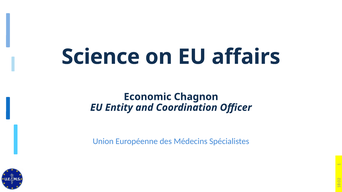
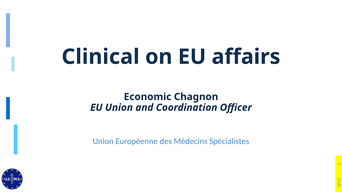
Science: Science -> Clinical
EU Entity: Entity -> Union
